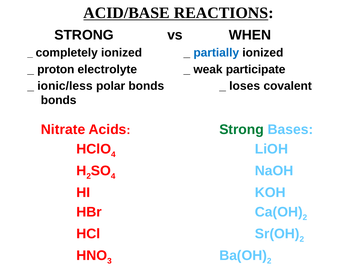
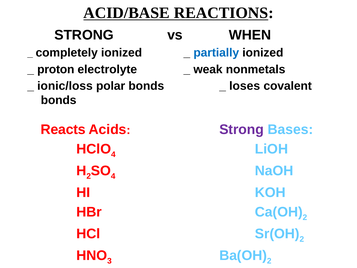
participate: participate -> nonmetals
ionic/less: ionic/less -> ionic/loss
Nitrate: Nitrate -> Reacts
Strong at (242, 129) colour: green -> purple
